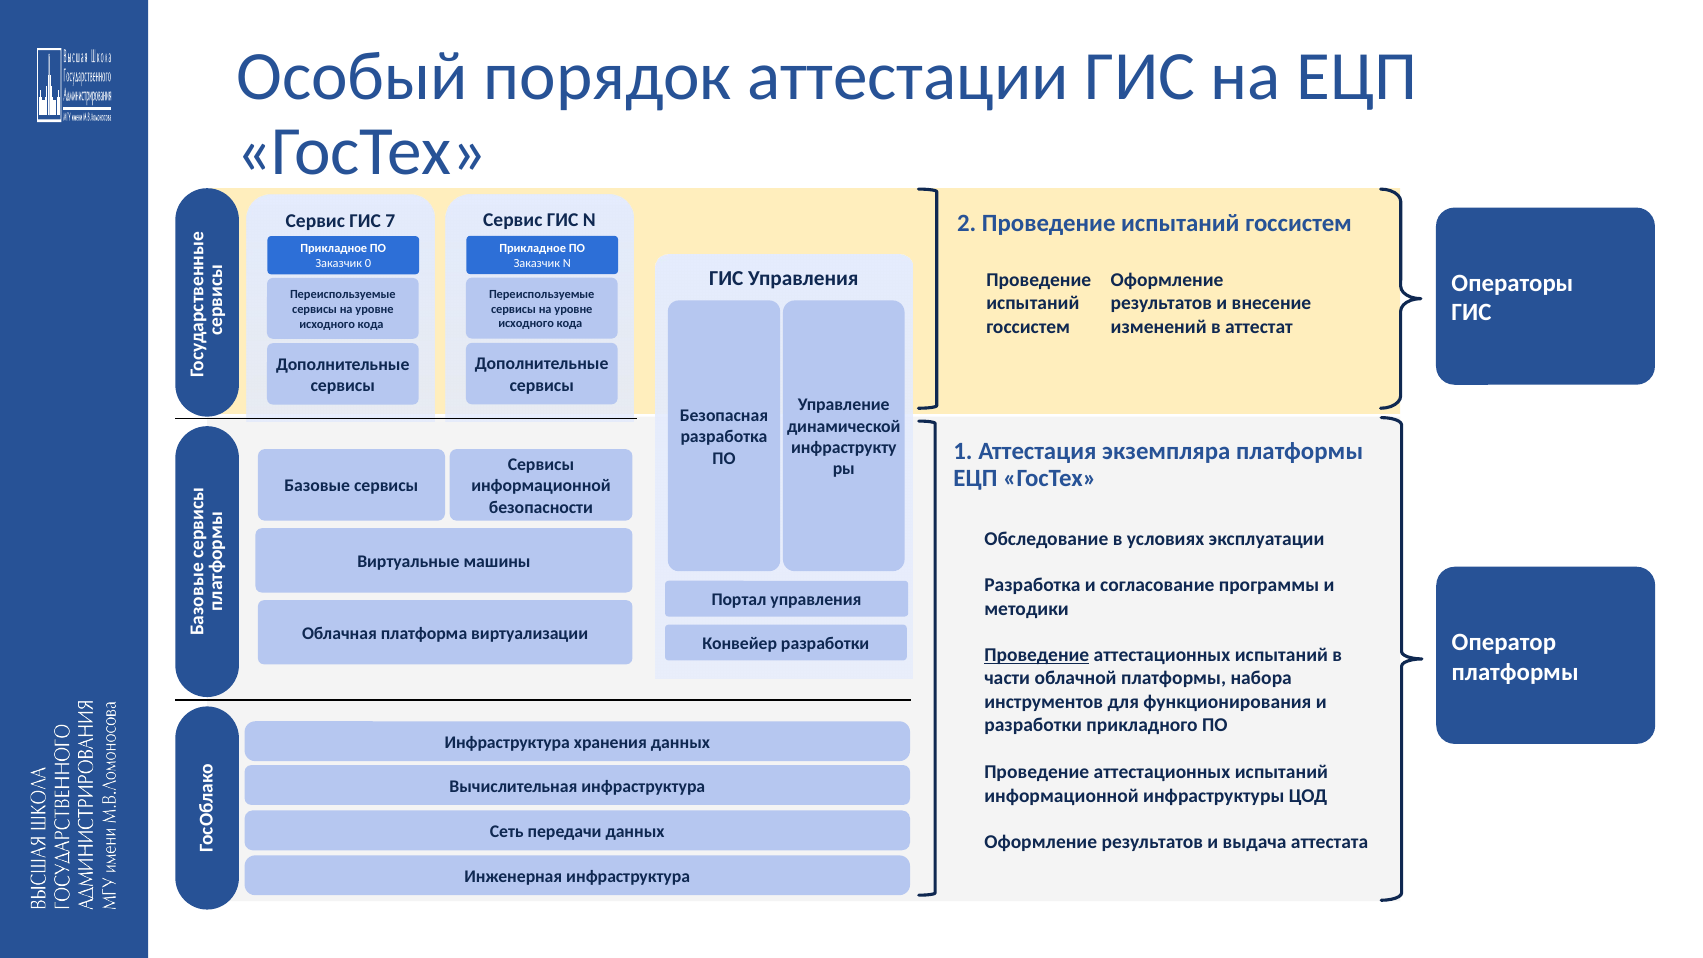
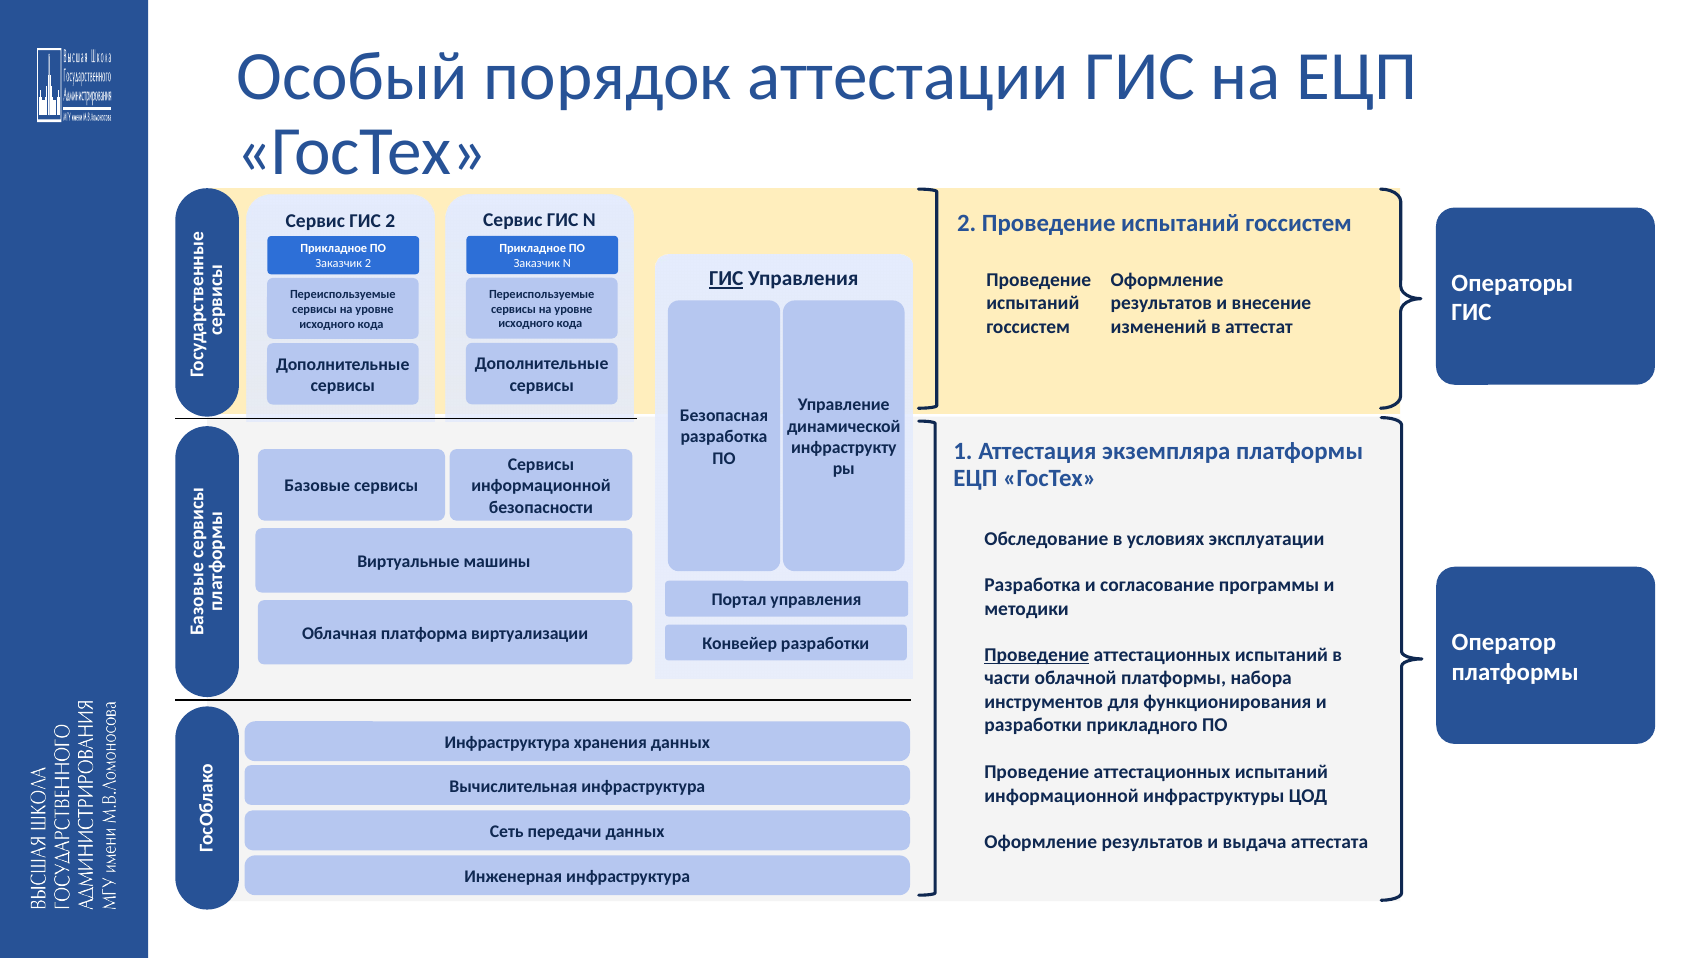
ГИС 7: 7 -> 2
Заказчик 0: 0 -> 2
ГИС at (726, 279) underline: none -> present
